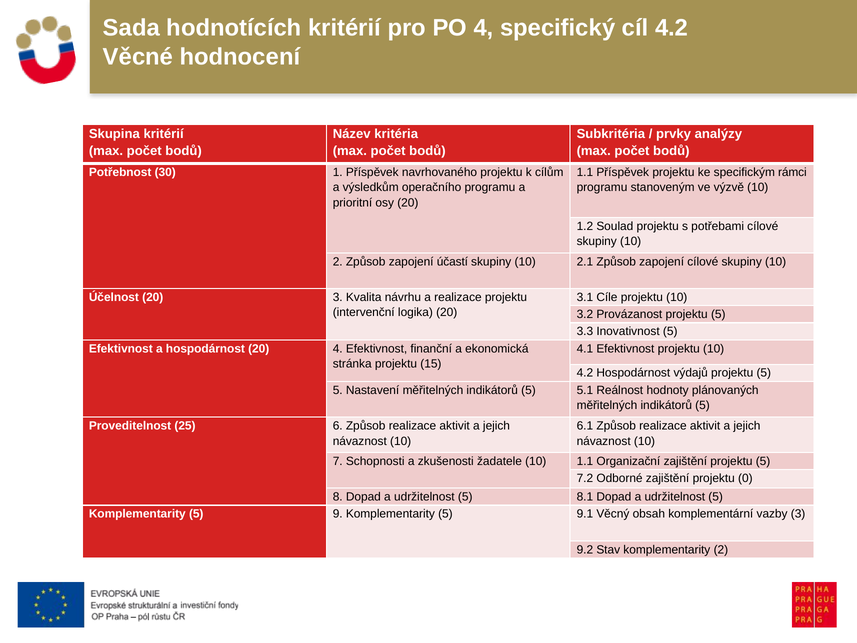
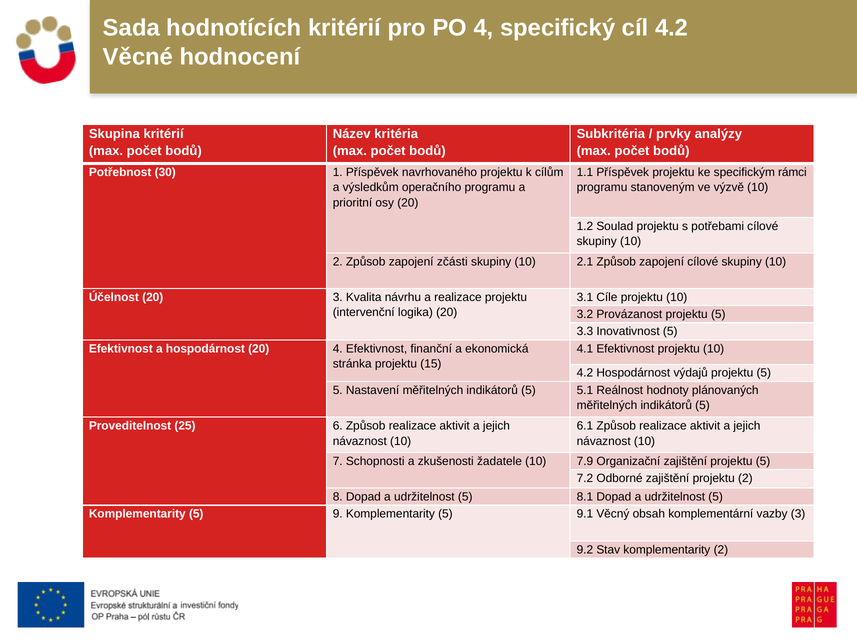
účastí: účastí -> zčásti
10 1.1: 1.1 -> 7.9
projektu 0: 0 -> 2
